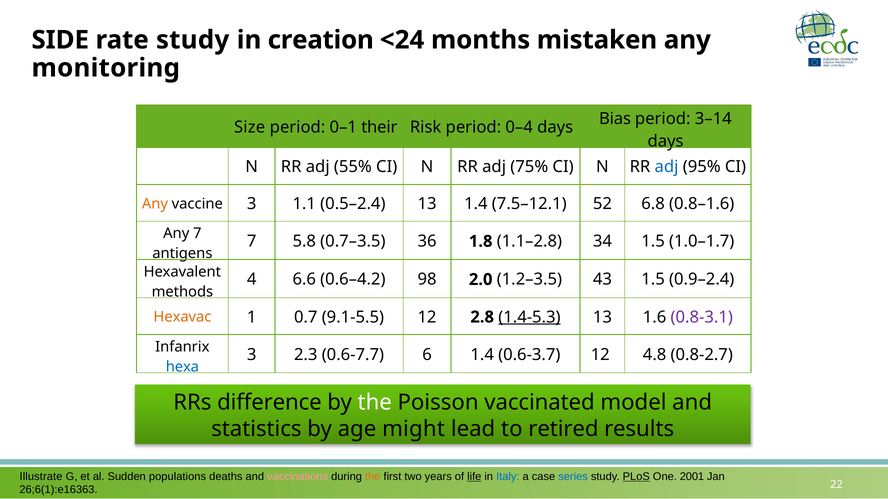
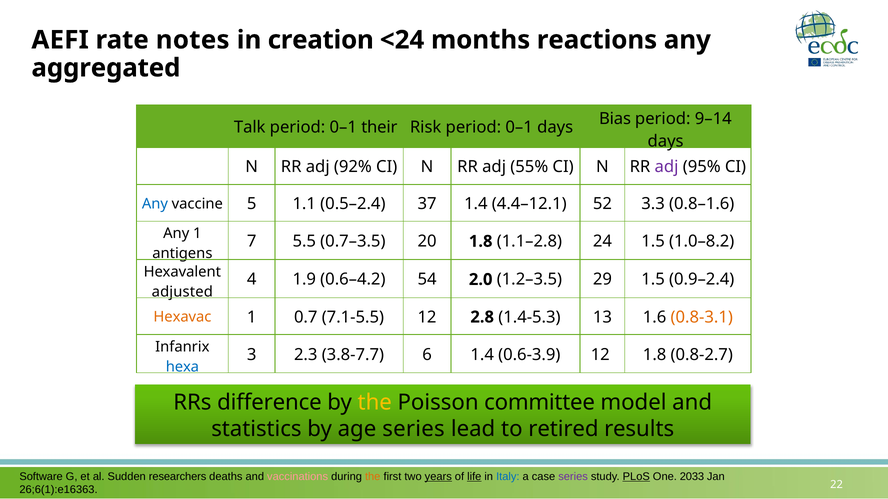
SIDE: SIDE -> AEFI
rate study: study -> notes
mistaken: mistaken -> reactions
monitoring: monitoring -> aggregated
3–14: 3–14 -> 9–14
Size: Size -> Talk
Risk period 0–4: 0–4 -> 0–1
55%: 55% -> 92%
75%: 75% -> 55%
adj at (667, 167) colour: blue -> purple
Any at (155, 204) colour: orange -> blue
vaccine 3: 3 -> 5
0.5–2.4 13: 13 -> 37
7.5–12.1: 7.5–12.1 -> 4.4–12.1
6.8: 6.8 -> 3.3
Any 7: 7 -> 1
5.8: 5.8 -> 5.5
36: 36 -> 20
34: 34 -> 24
1.0–1.7: 1.0–1.7 -> 1.0–8.2
6.6: 6.6 -> 1.9
98: 98 -> 54
43: 43 -> 29
methods: methods -> adjusted
9.1-5.5: 9.1-5.5 -> 7.1-5.5
1.4-5.3 underline: present -> none
0.8-3.1 colour: purple -> orange
0.6-7.7: 0.6-7.7 -> 3.8-7.7
0.6-3.7: 0.6-3.7 -> 0.6-3.9
12 4.8: 4.8 -> 1.8
the at (375, 403) colour: white -> yellow
vaccinated: vaccinated -> committee
age might: might -> series
Illustrate: Illustrate -> Software
populations: populations -> researchers
years underline: none -> present
series at (573, 477) colour: blue -> purple
2001: 2001 -> 2033
